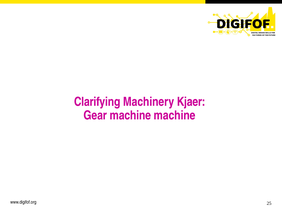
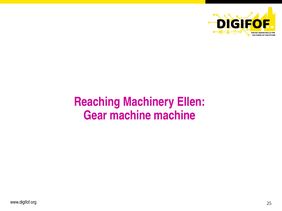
Clarifying: Clarifying -> Reaching
Kjaer: Kjaer -> Ellen
